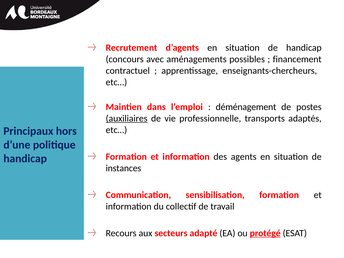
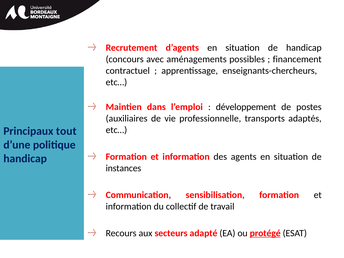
déménagement: déménagement -> développement
auxiliaires underline: present -> none
hors: hors -> tout
